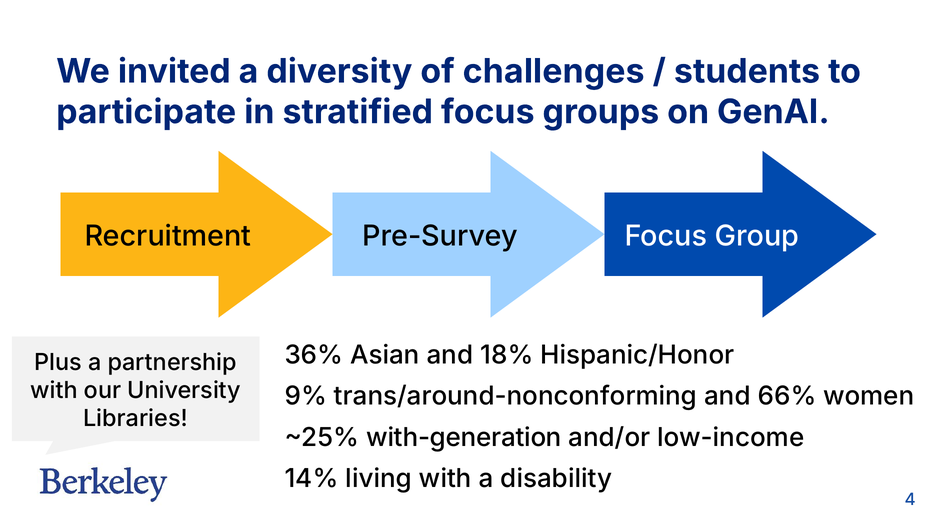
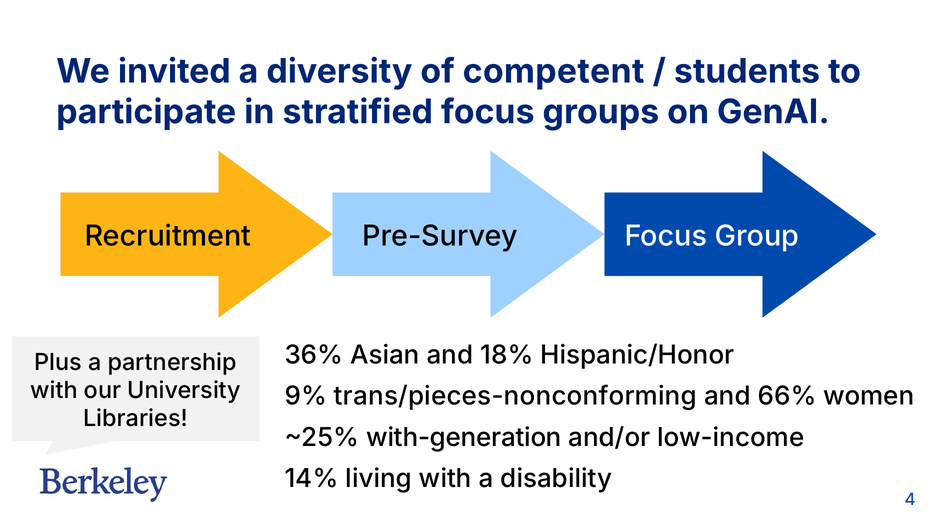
challenges: challenges -> competent
trans/around-nonconforming: trans/around-nonconforming -> trans/pieces-nonconforming
